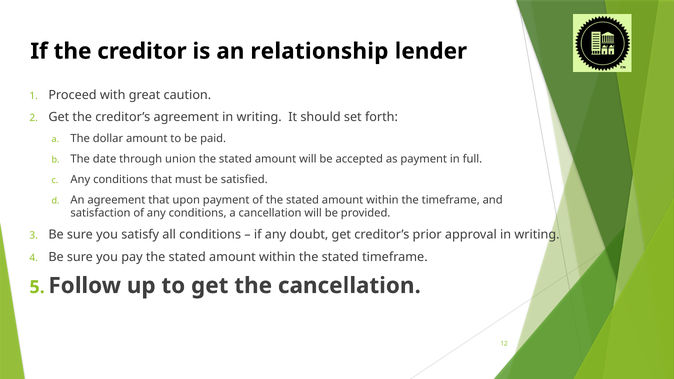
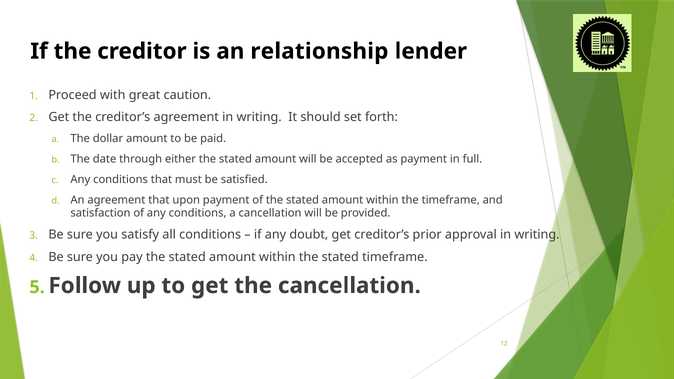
union: union -> either
